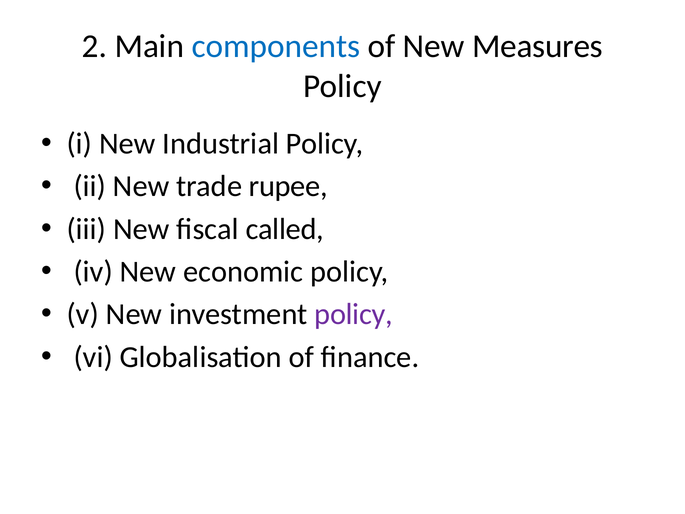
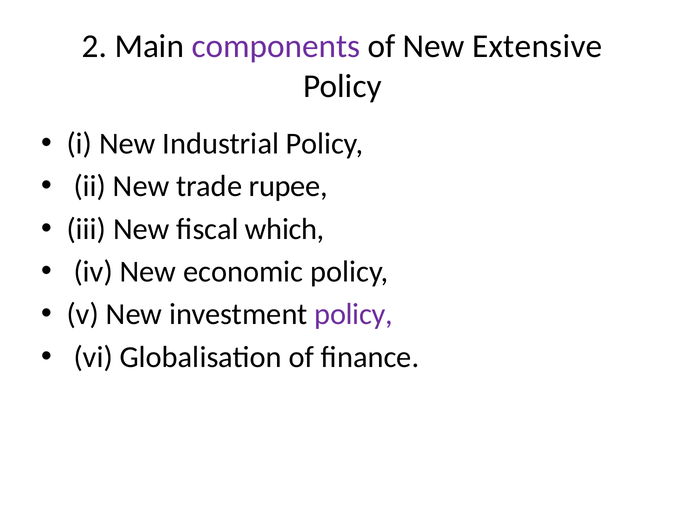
components colour: blue -> purple
Measures: Measures -> Extensive
called: called -> which
